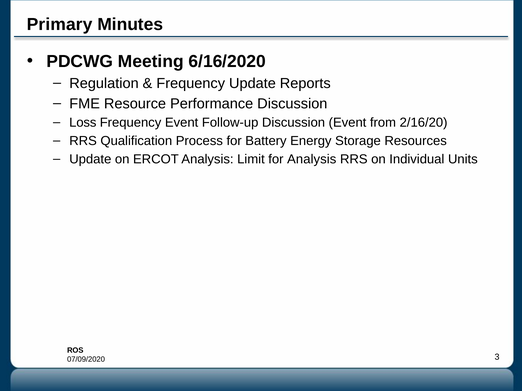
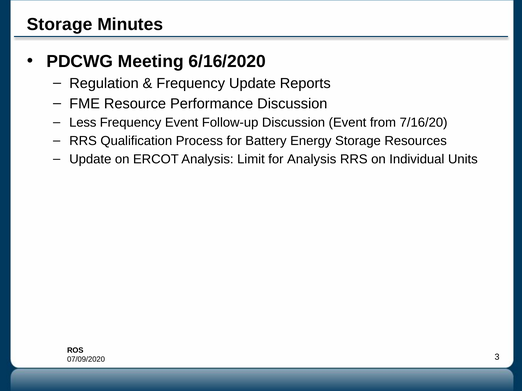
Primary at (60, 25): Primary -> Storage
Loss: Loss -> Less
2/16/20: 2/16/20 -> 7/16/20
